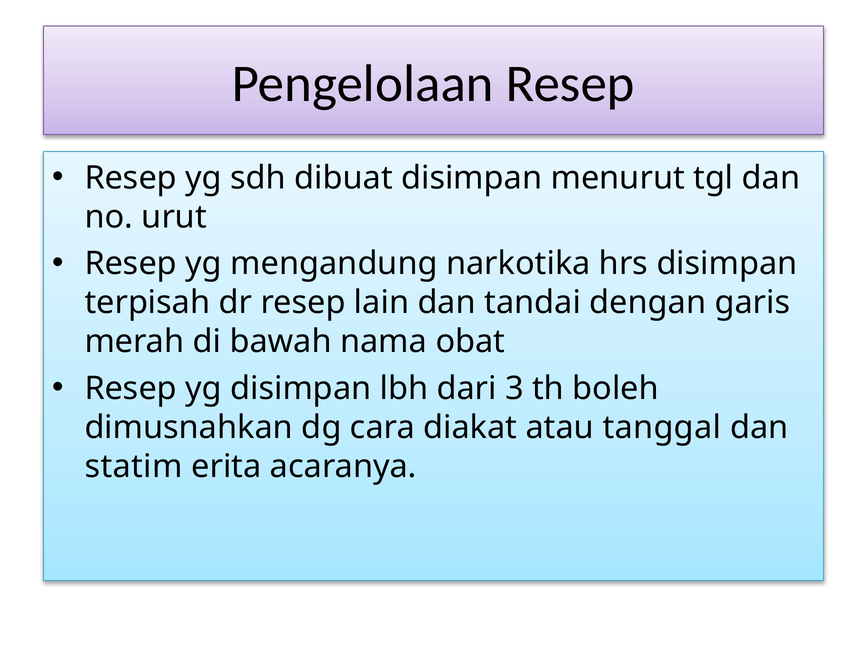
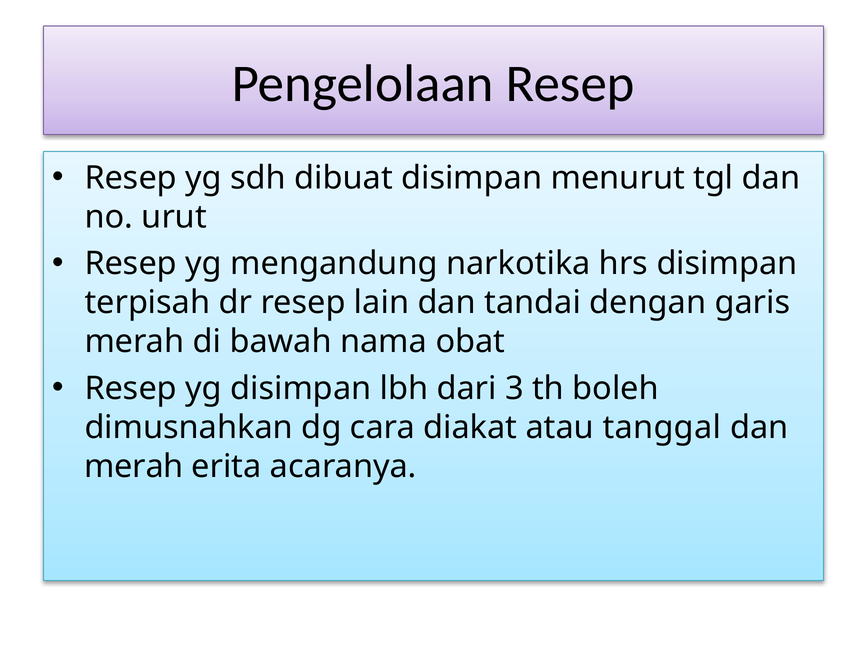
statim at (134, 467): statim -> merah
